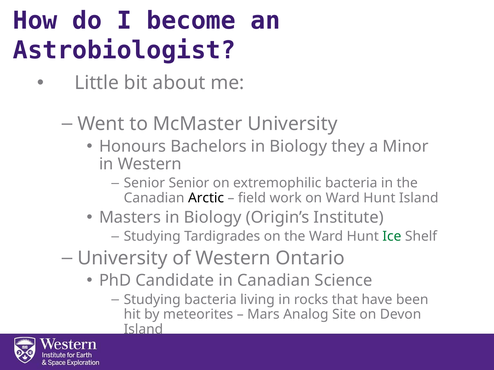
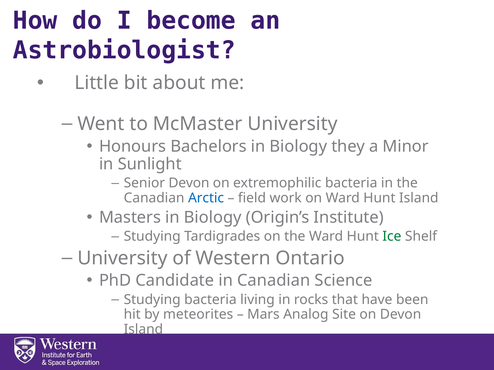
in Western: Western -> Sunlight
Senior Senior: Senior -> Devon
Arctic colour: black -> blue
